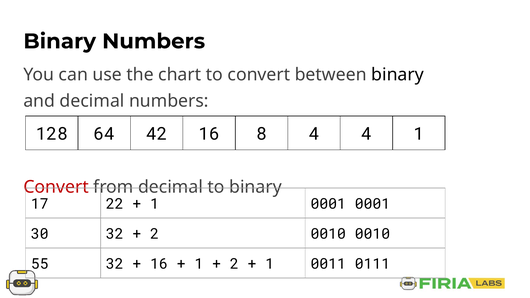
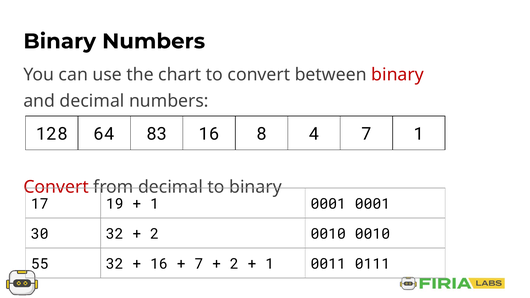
binary at (398, 75) colour: black -> red
42: 42 -> 83
4 4: 4 -> 7
22: 22 -> 19
1 at (199, 264): 1 -> 7
